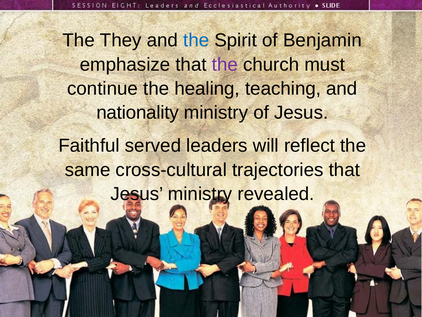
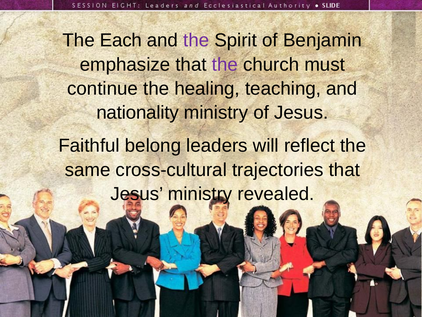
They: They -> Each
the at (196, 40) colour: blue -> purple
served: served -> belong
